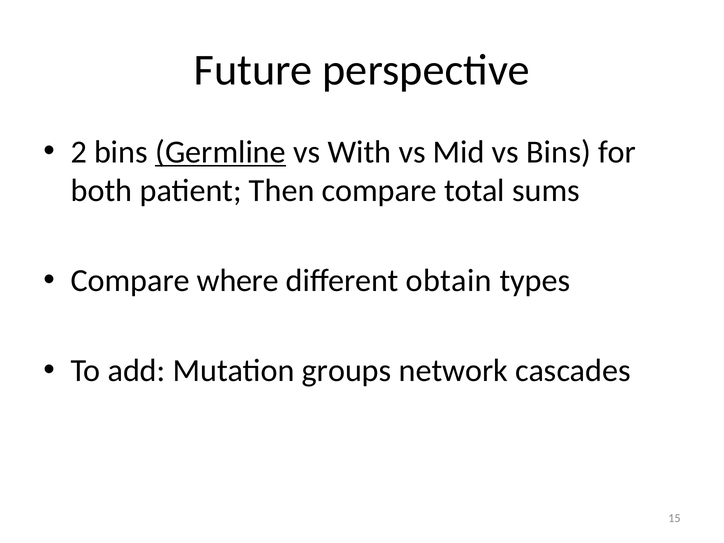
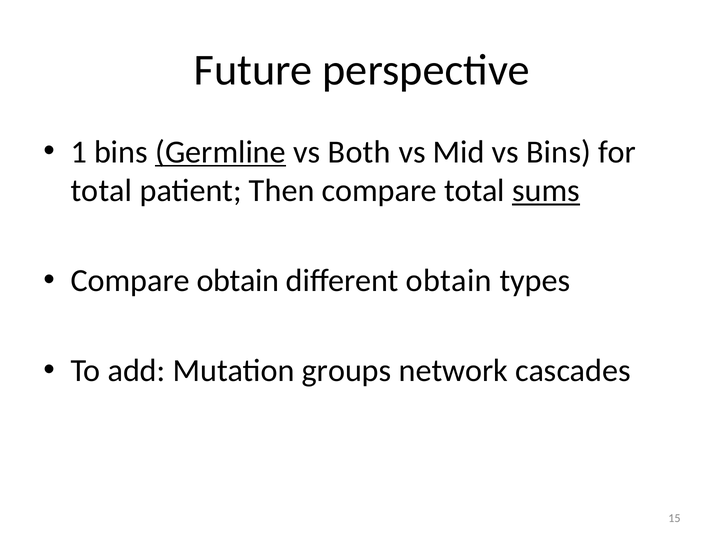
2: 2 -> 1
With: With -> Both
both at (101, 191): both -> total
sums underline: none -> present
Compare where: where -> obtain
